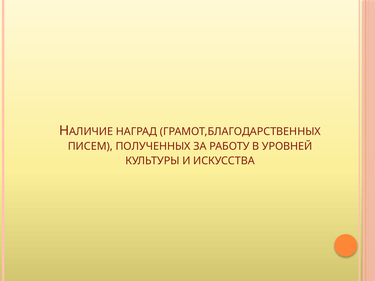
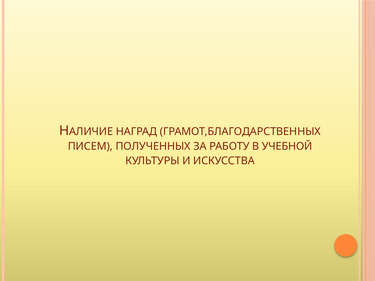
УРОВНЕЙ: УРОВНЕЙ -> УЧЕБНОЙ
